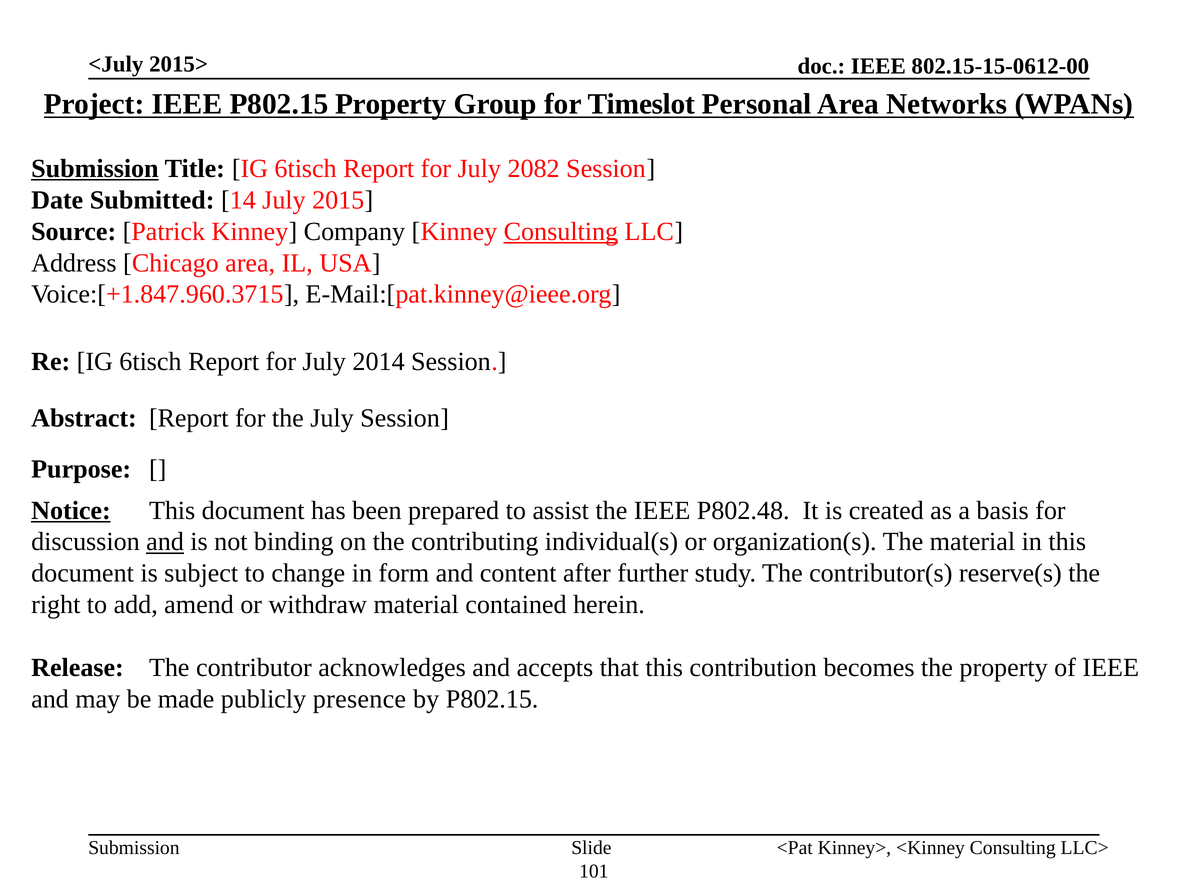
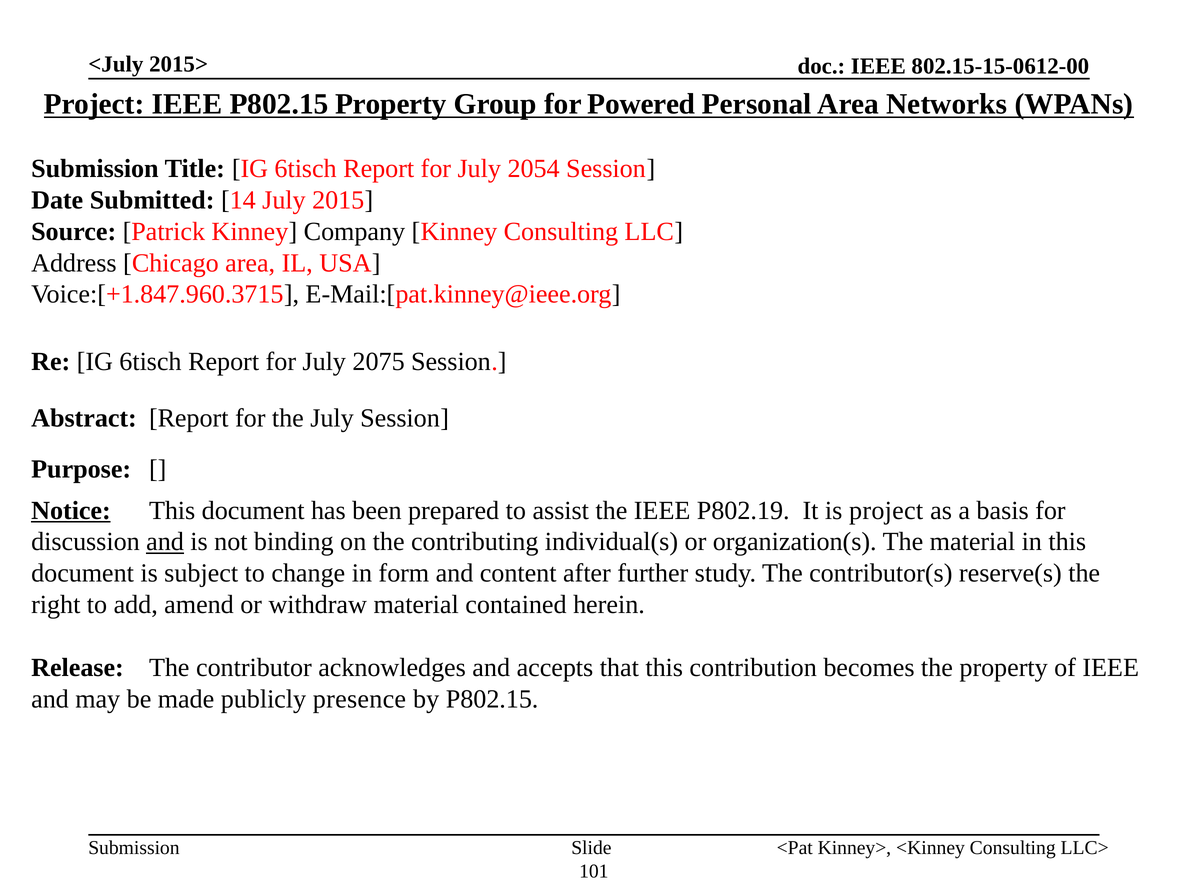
Timeslot: Timeslot -> Powered
Submission at (95, 169) underline: present -> none
2082: 2082 -> 2054
Consulting at (561, 231) underline: present -> none
2014: 2014 -> 2075
P802.48: P802.48 -> P802.19
is created: created -> project
